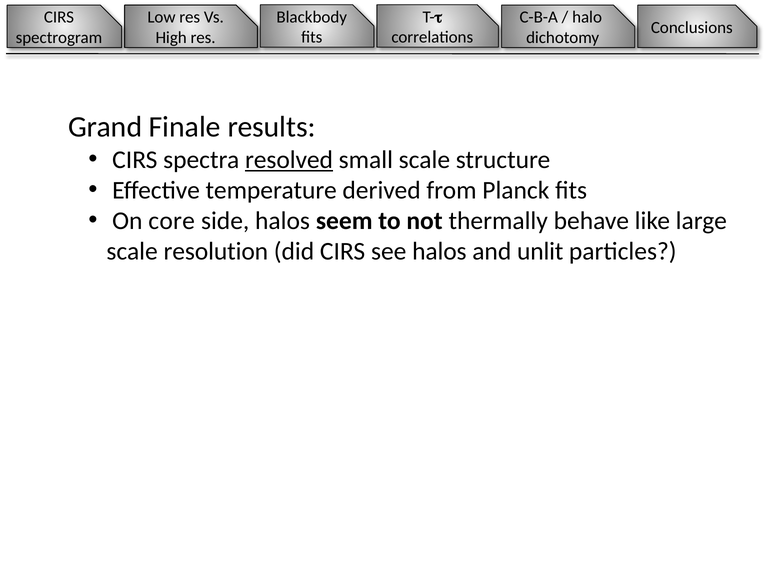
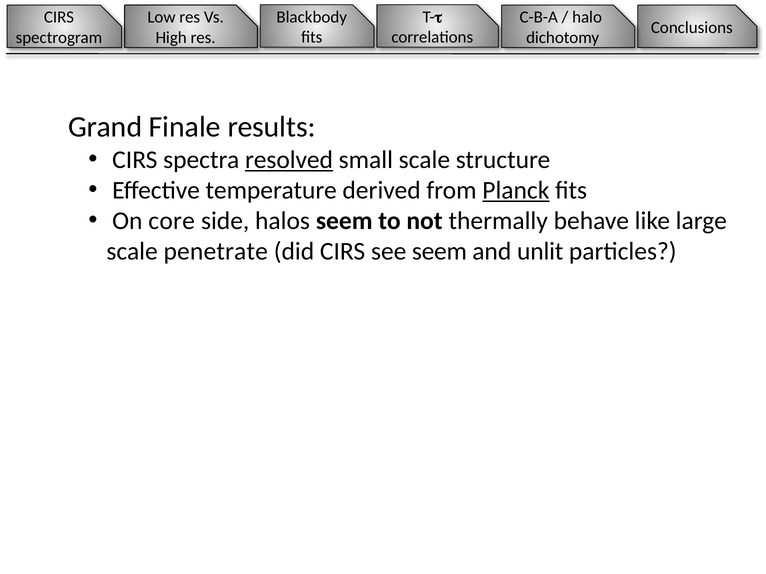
Planck underline: none -> present
resolution: resolution -> penetrate
see halos: halos -> seem
